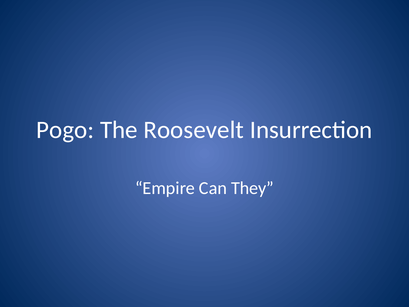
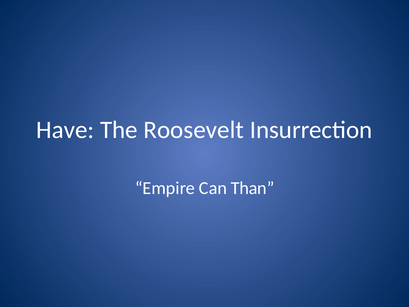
Pogo: Pogo -> Have
They: They -> Than
